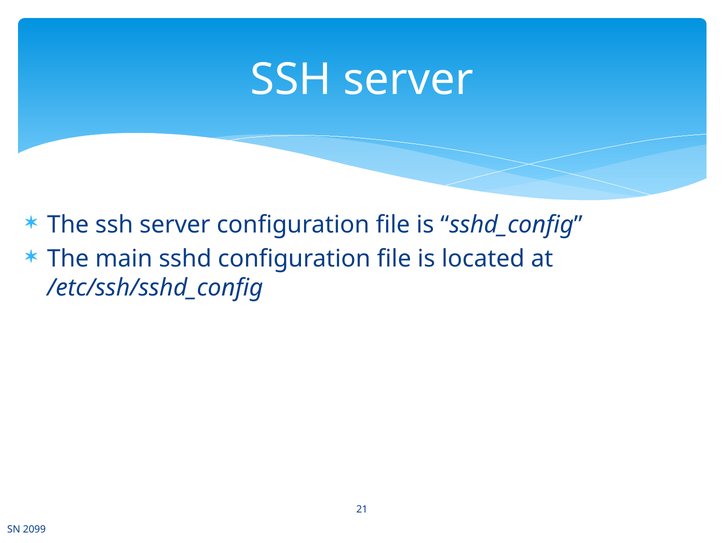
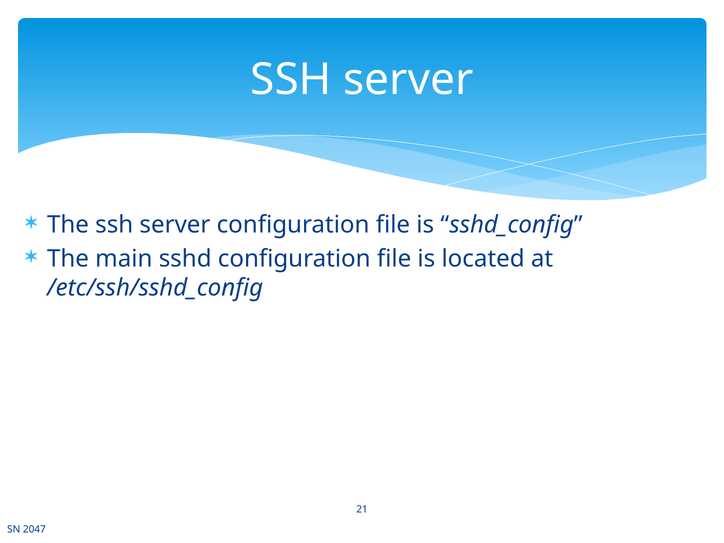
2099: 2099 -> 2047
